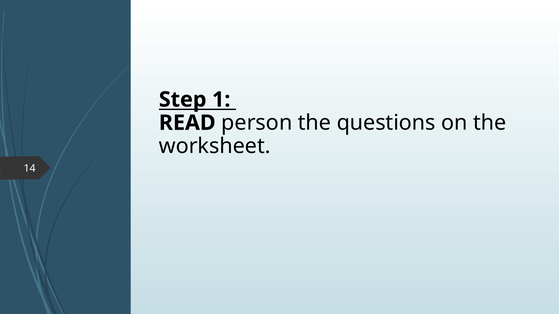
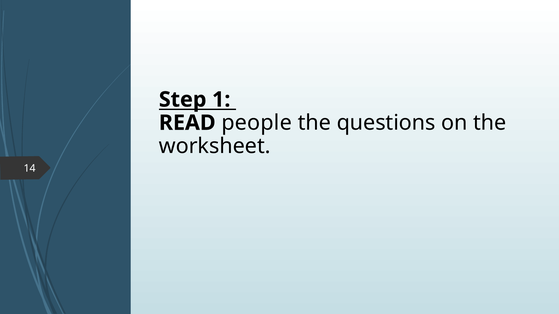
person: person -> people
